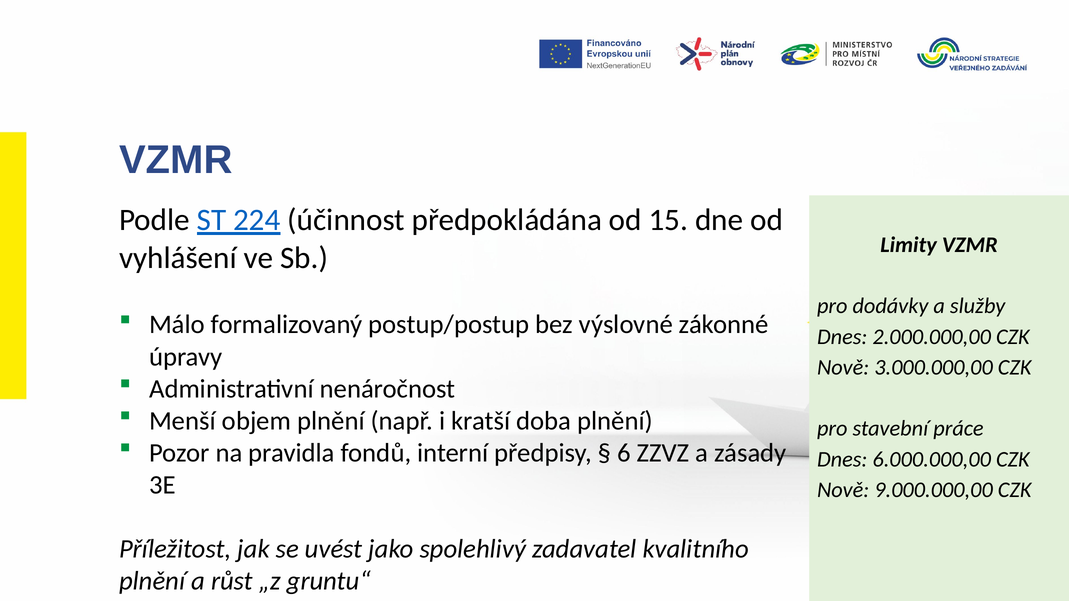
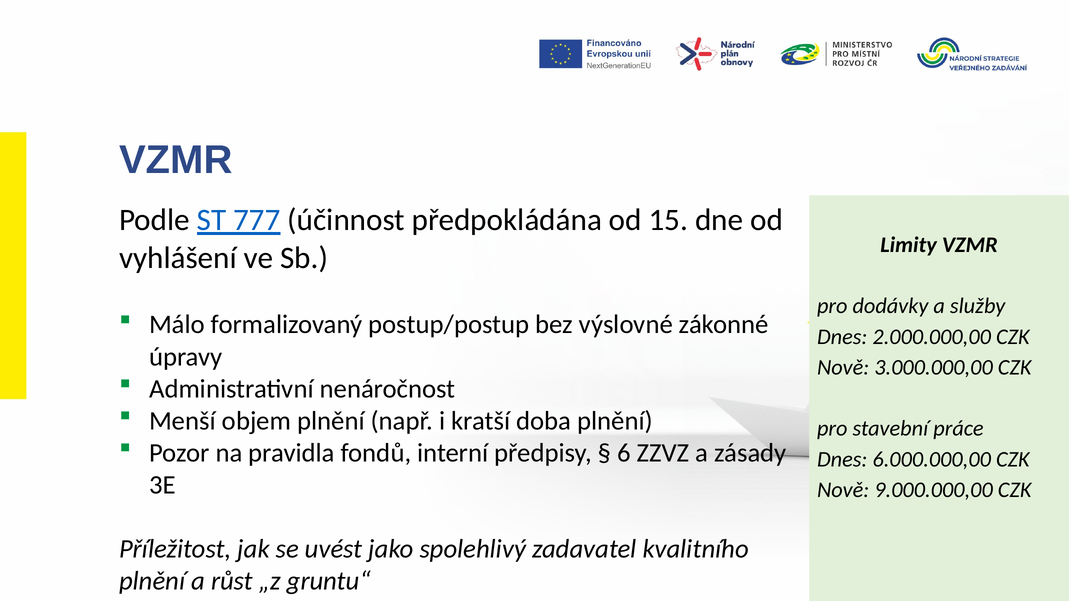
224: 224 -> 777
